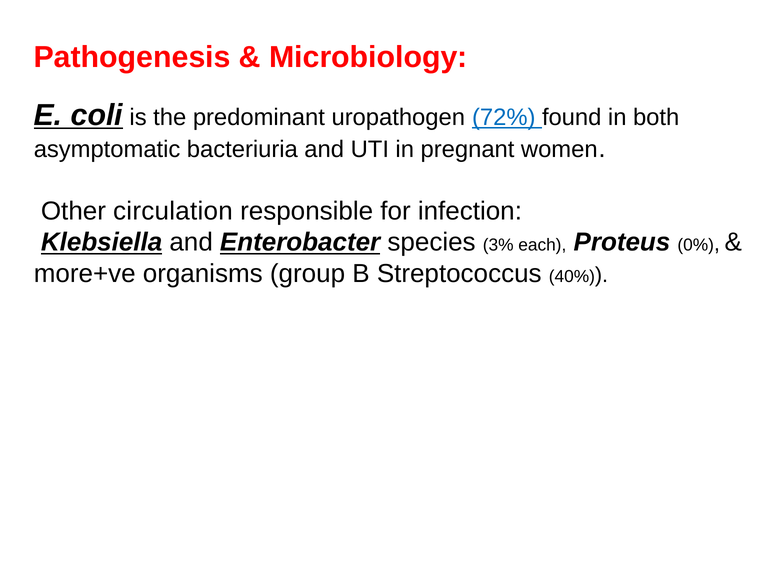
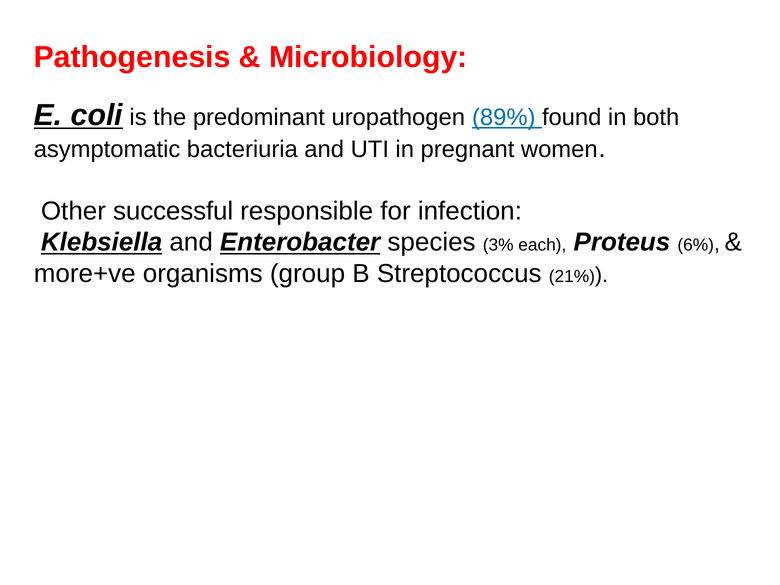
72%: 72% -> 89%
circulation: circulation -> successful
0%: 0% -> 6%
40%: 40% -> 21%
